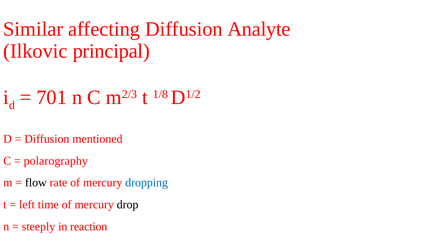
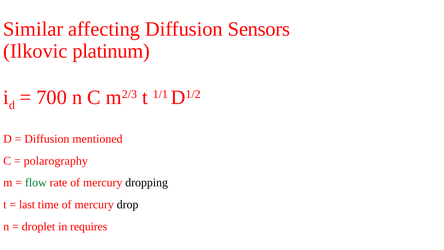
Analyte: Analyte -> Sensors
principal: principal -> platinum
701: 701 -> 700
1/8: 1/8 -> 1/1
flow colour: black -> green
dropping colour: blue -> black
left: left -> last
steeply: steeply -> droplet
reaction: reaction -> requires
